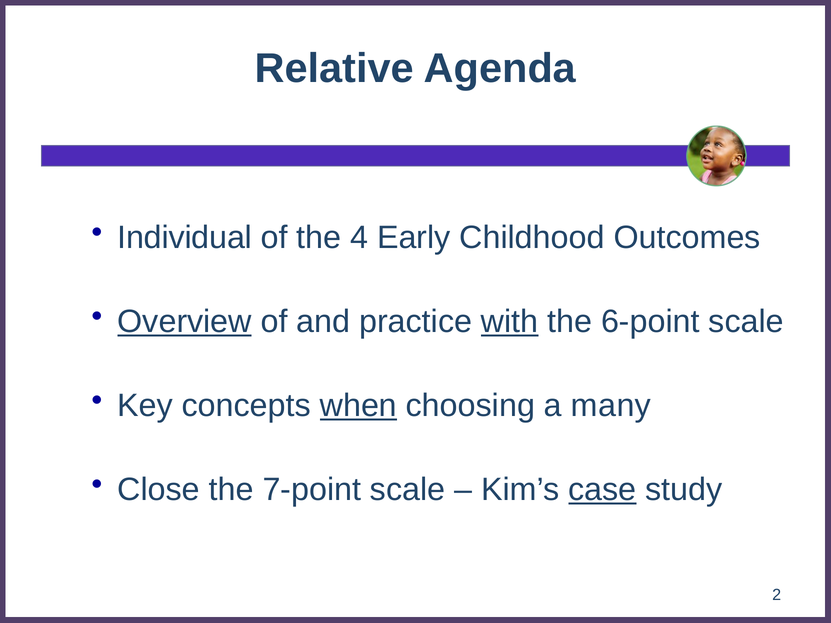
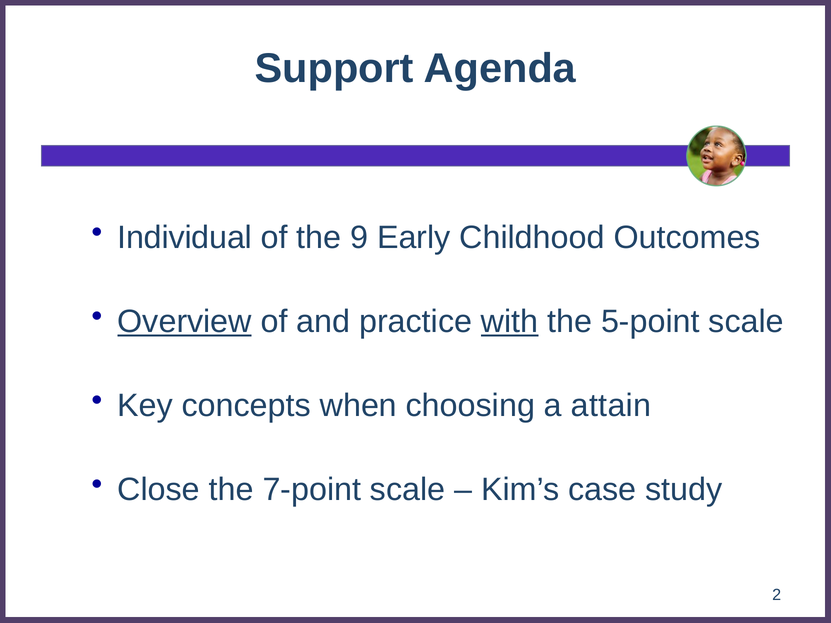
Relative: Relative -> Support
4: 4 -> 9
6-point: 6-point -> 5-point
when underline: present -> none
many: many -> attain
case underline: present -> none
